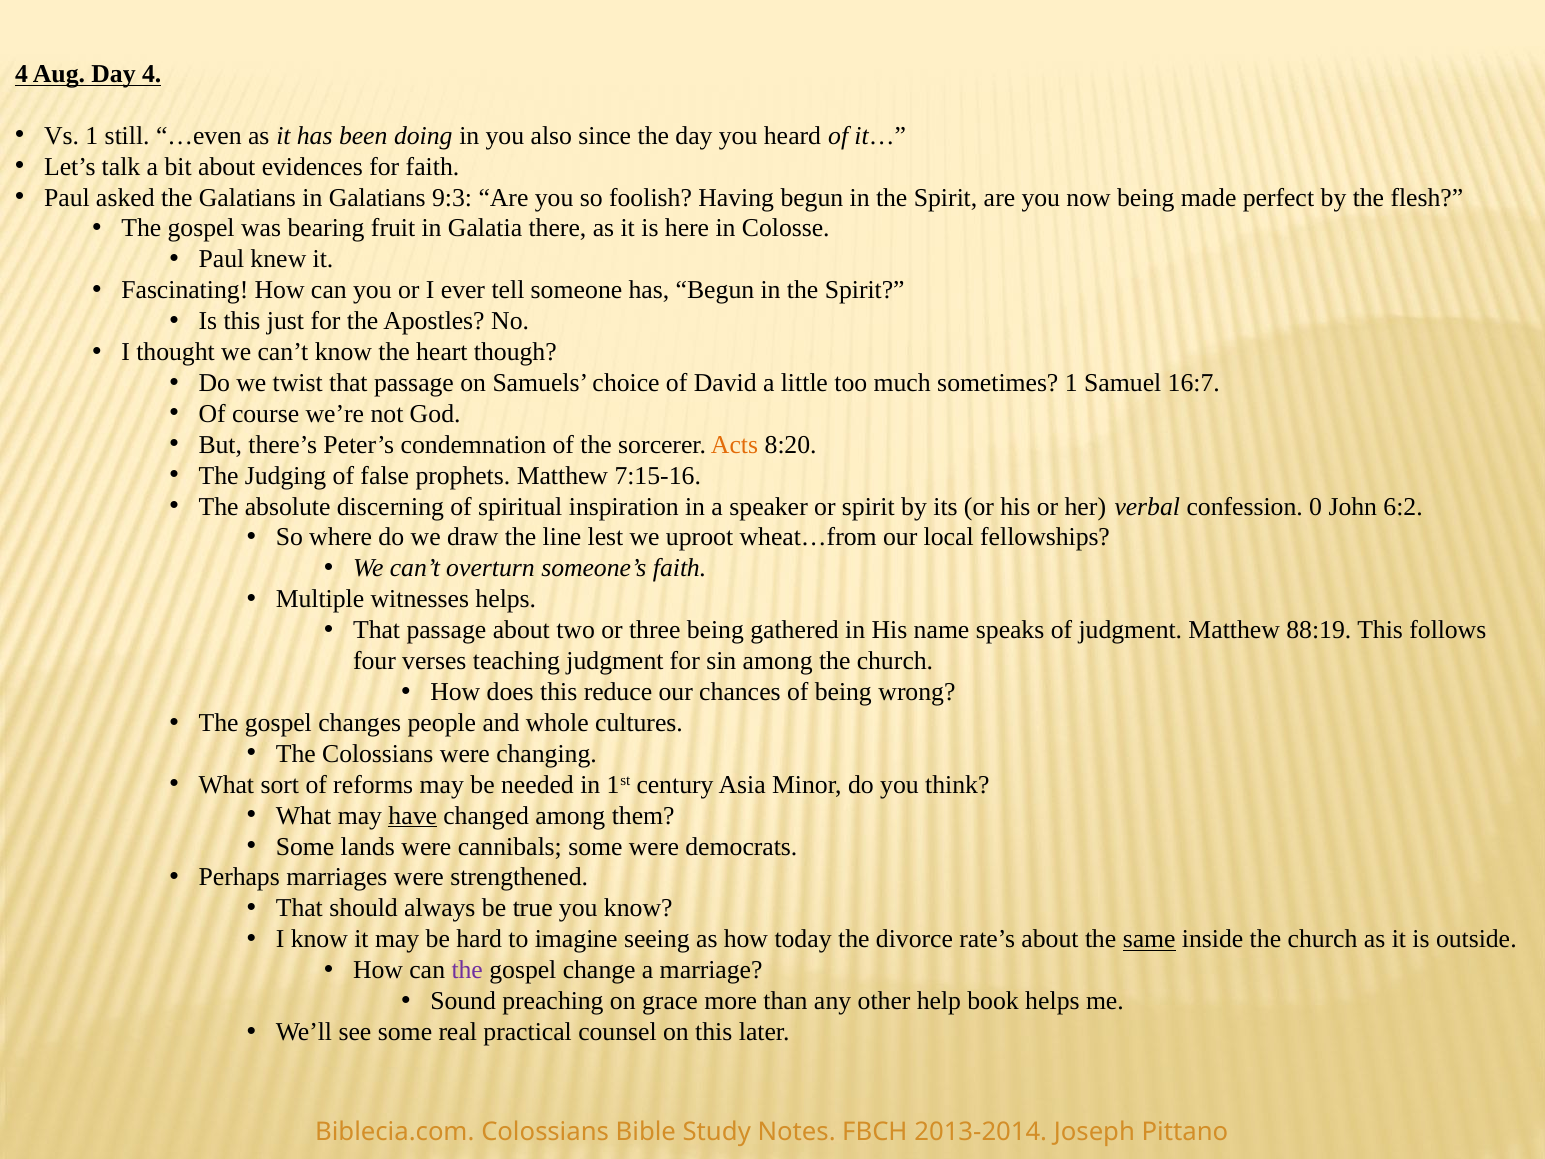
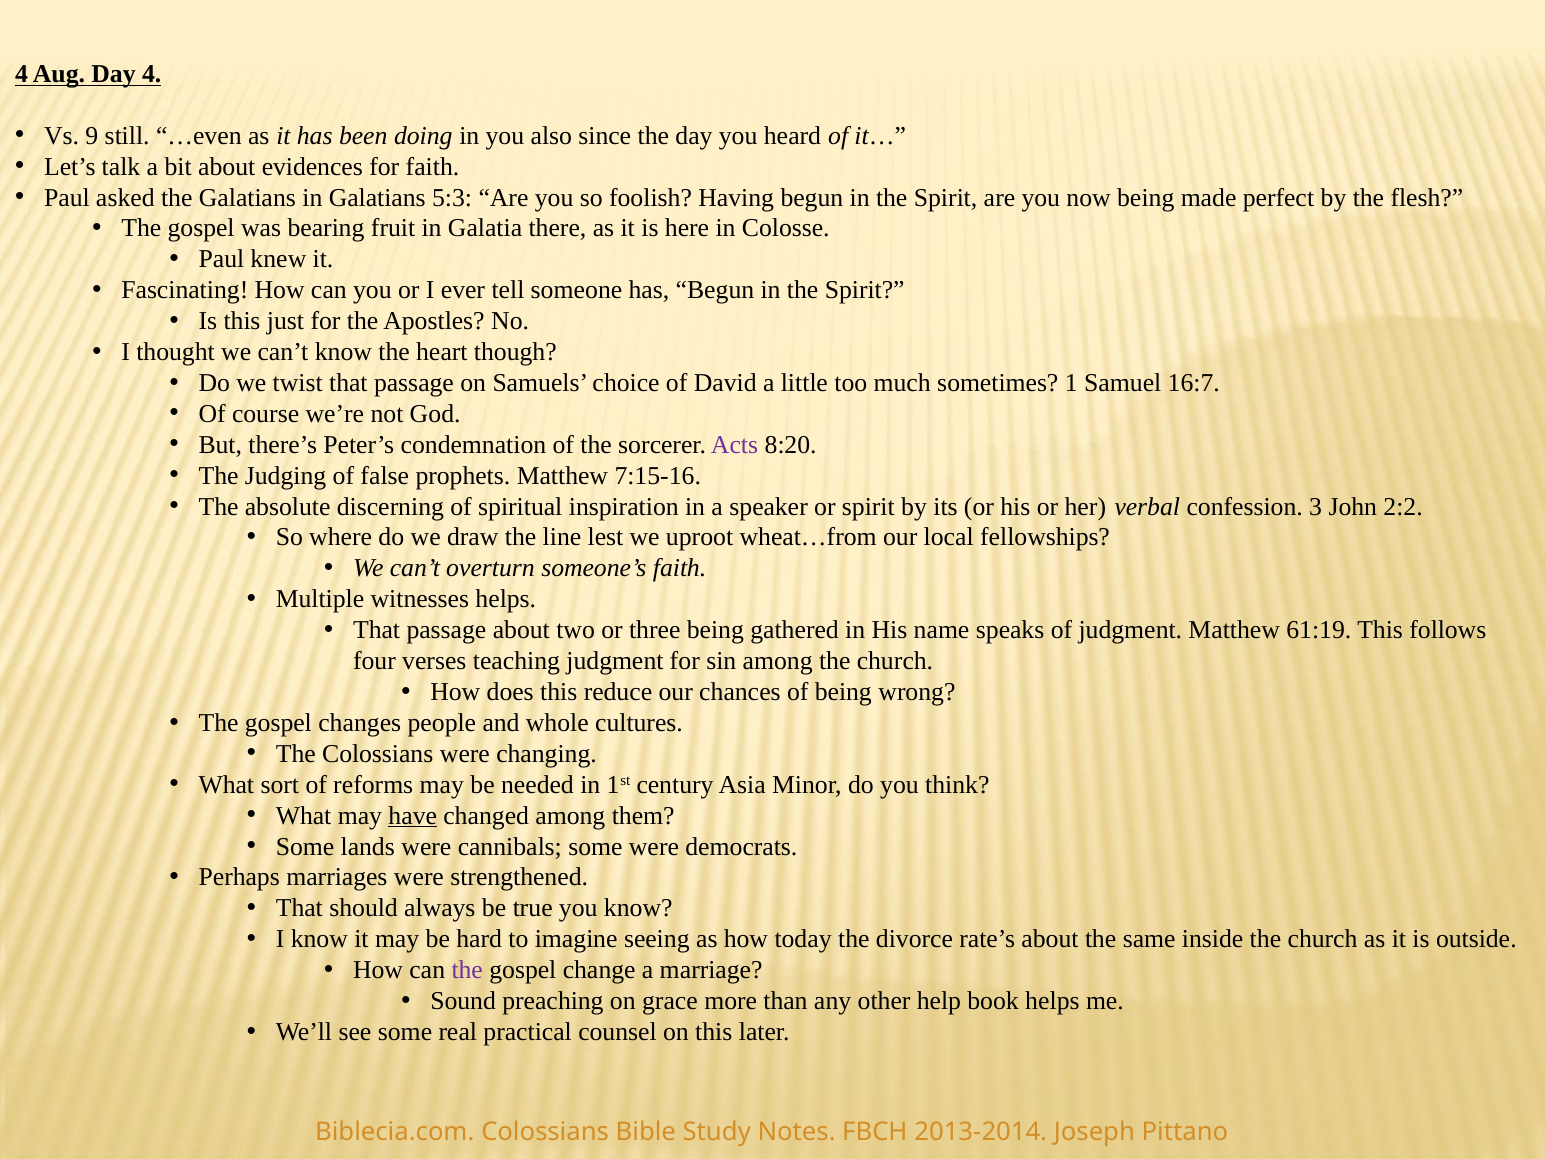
Vs 1: 1 -> 9
9:3: 9:3 -> 5:3
Acts colour: orange -> purple
0: 0 -> 3
6:2: 6:2 -> 2:2
88:19: 88:19 -> 61:19
same underline: present -> none
